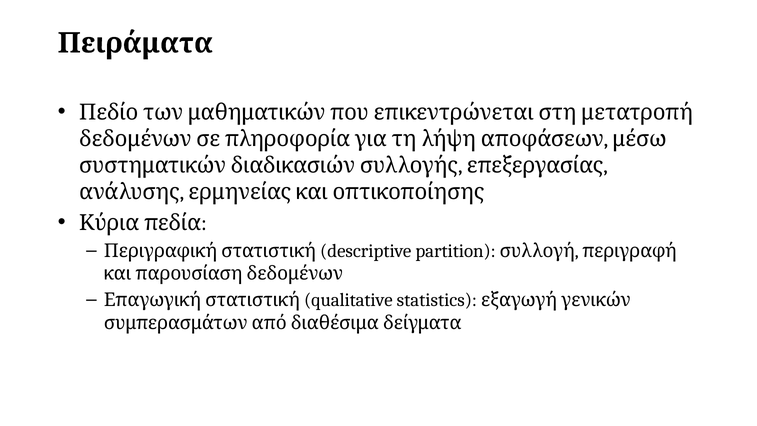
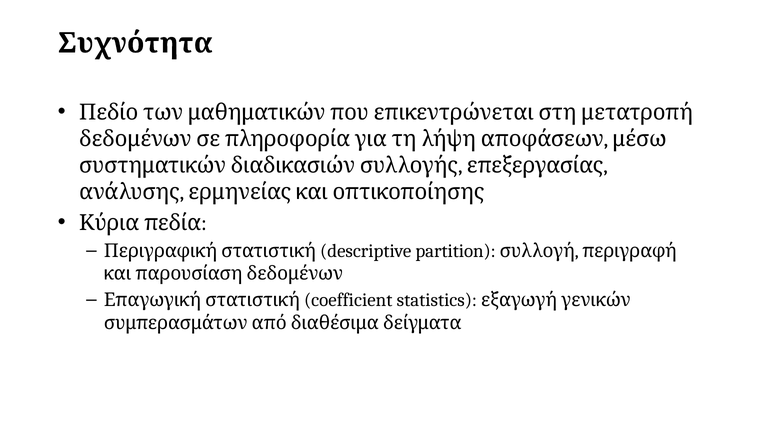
Πειράματα: Πειράματα -> Συχνότητα
qualitative: qualitative -> coefficient
